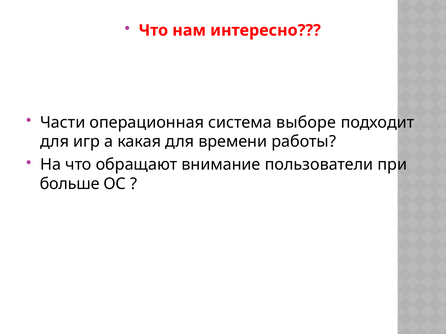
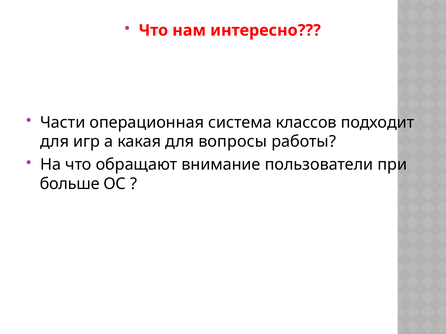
выборе: выборе -> классов
времени: времени -> вопросы
